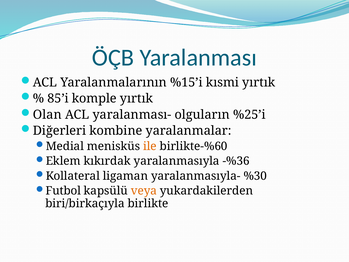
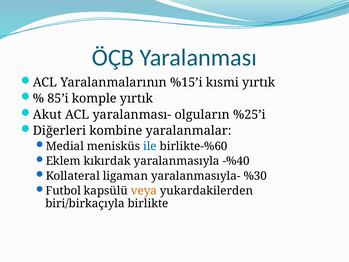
Olan: Olan -> Akut
ile colour: orange -> blue
-%36: -%36 -> -%40
